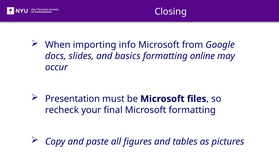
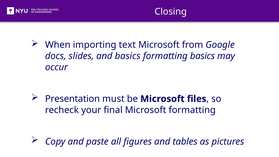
info: info -> text
formatting online: online -> basics
